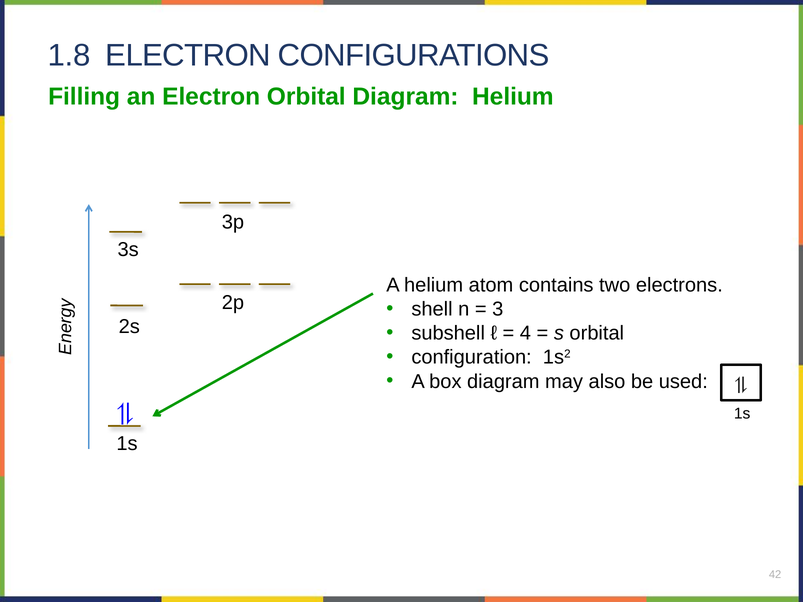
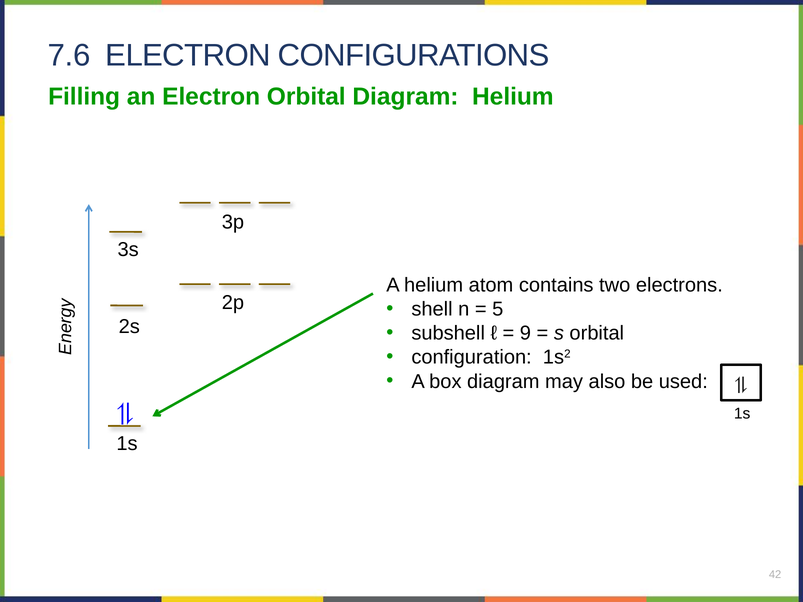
1.8: 1.8 -> 7.6
3: 3 -> 5
4: 4 -> 9
